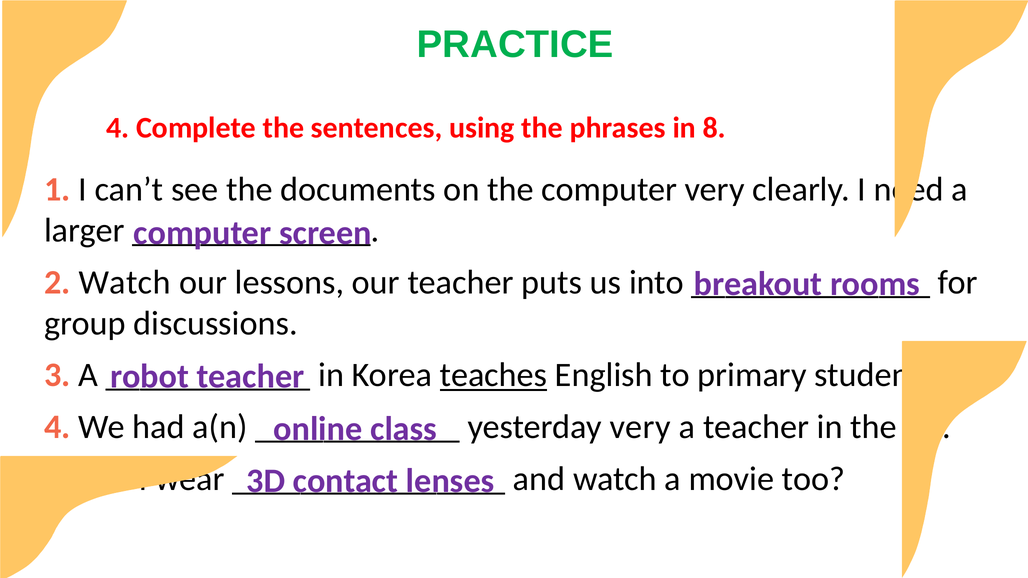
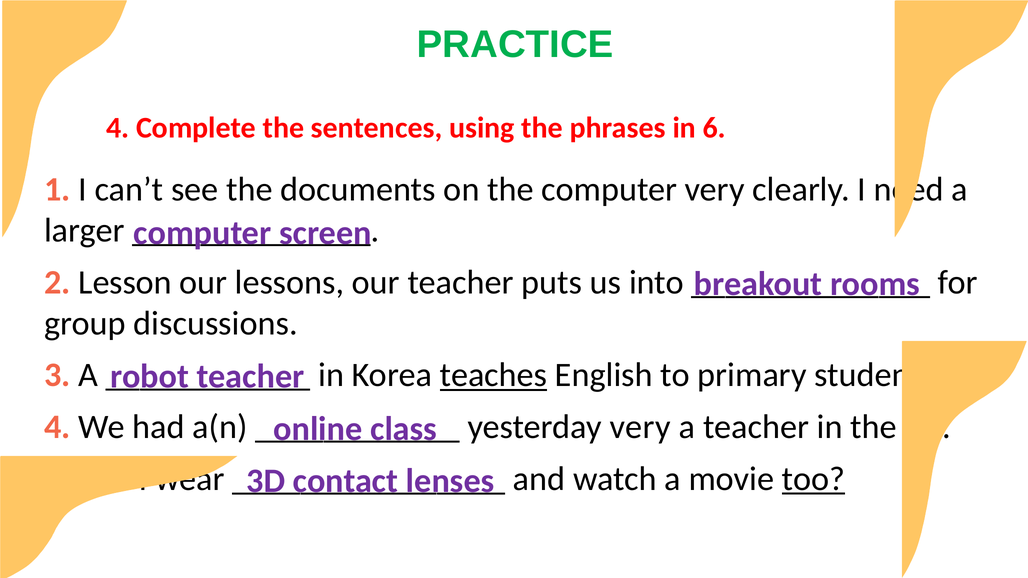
8: 8 -> 6
2 Watch: Watch -> Lesson
too underline: none -> present
